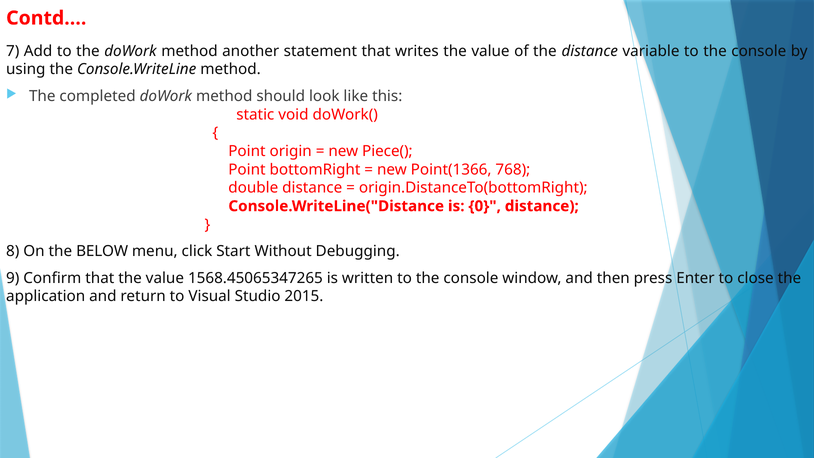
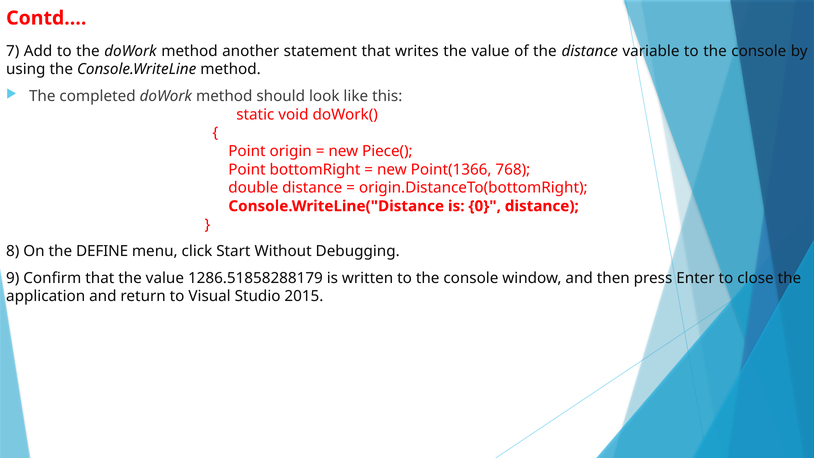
BELOW: BELOW -> DEFINE
1568.45065347265: 1568.45065347265 -> 1286.51858288179
